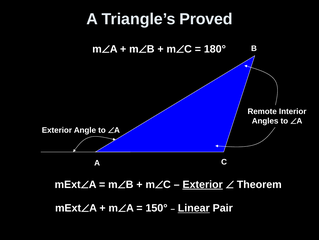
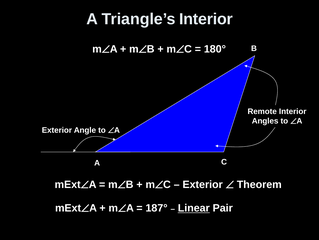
Triangle’s Proved: Proved -> Interior
Exterior at (203, 184) underline: present -> none
150°: 150° -> 187°
